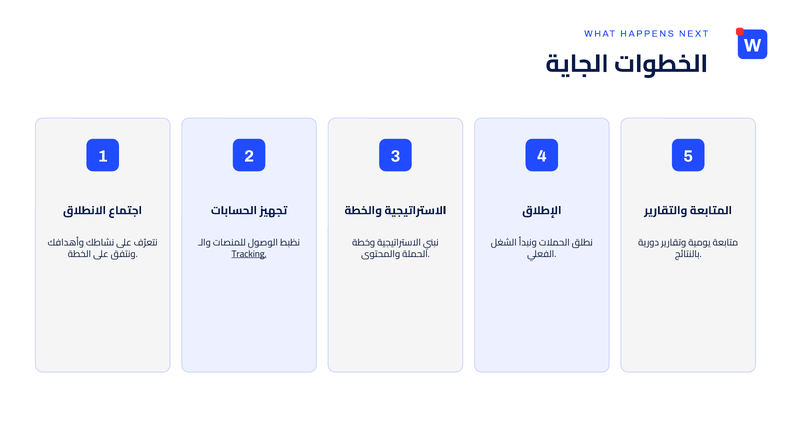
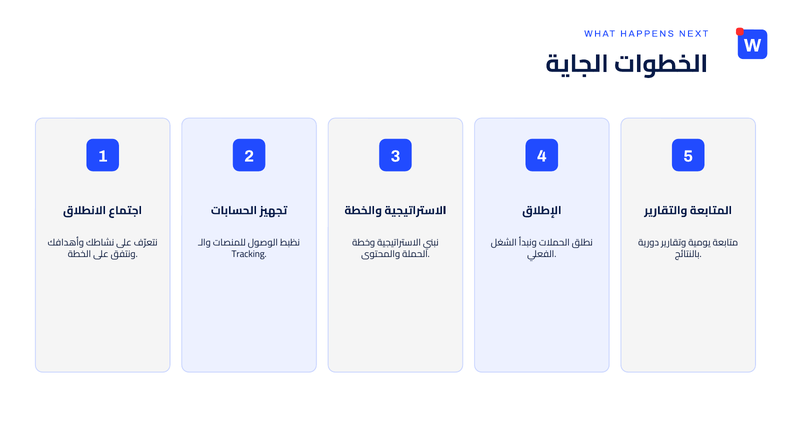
Tracking underline: present -> none
